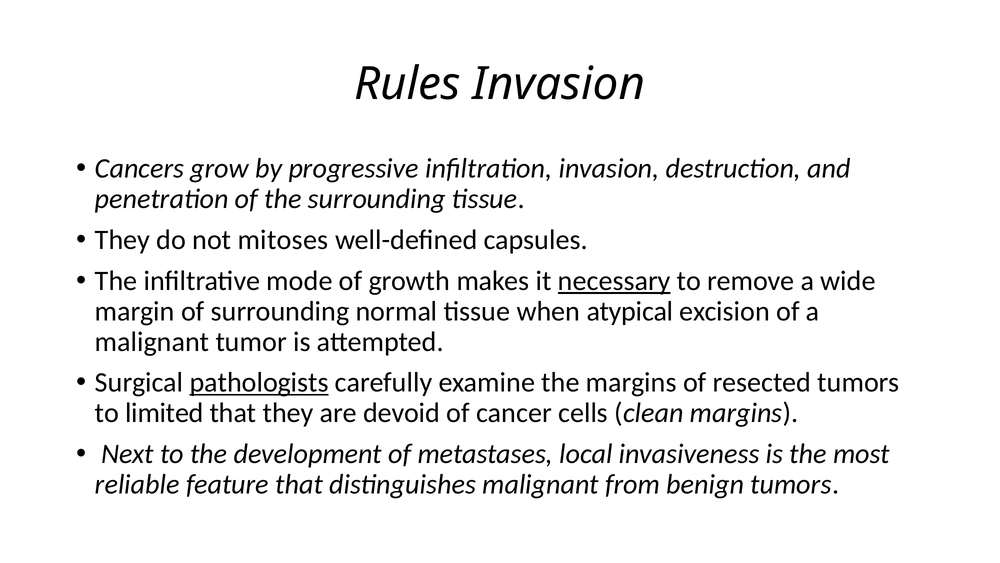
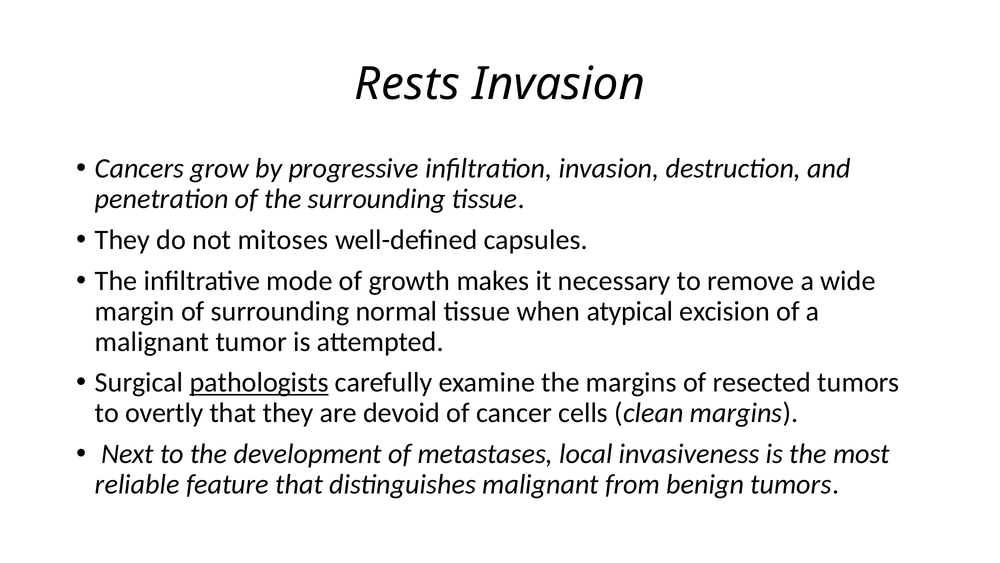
Rules: Rules -> Rests
necessary underline: present -> none
limited: limited -> overtly
